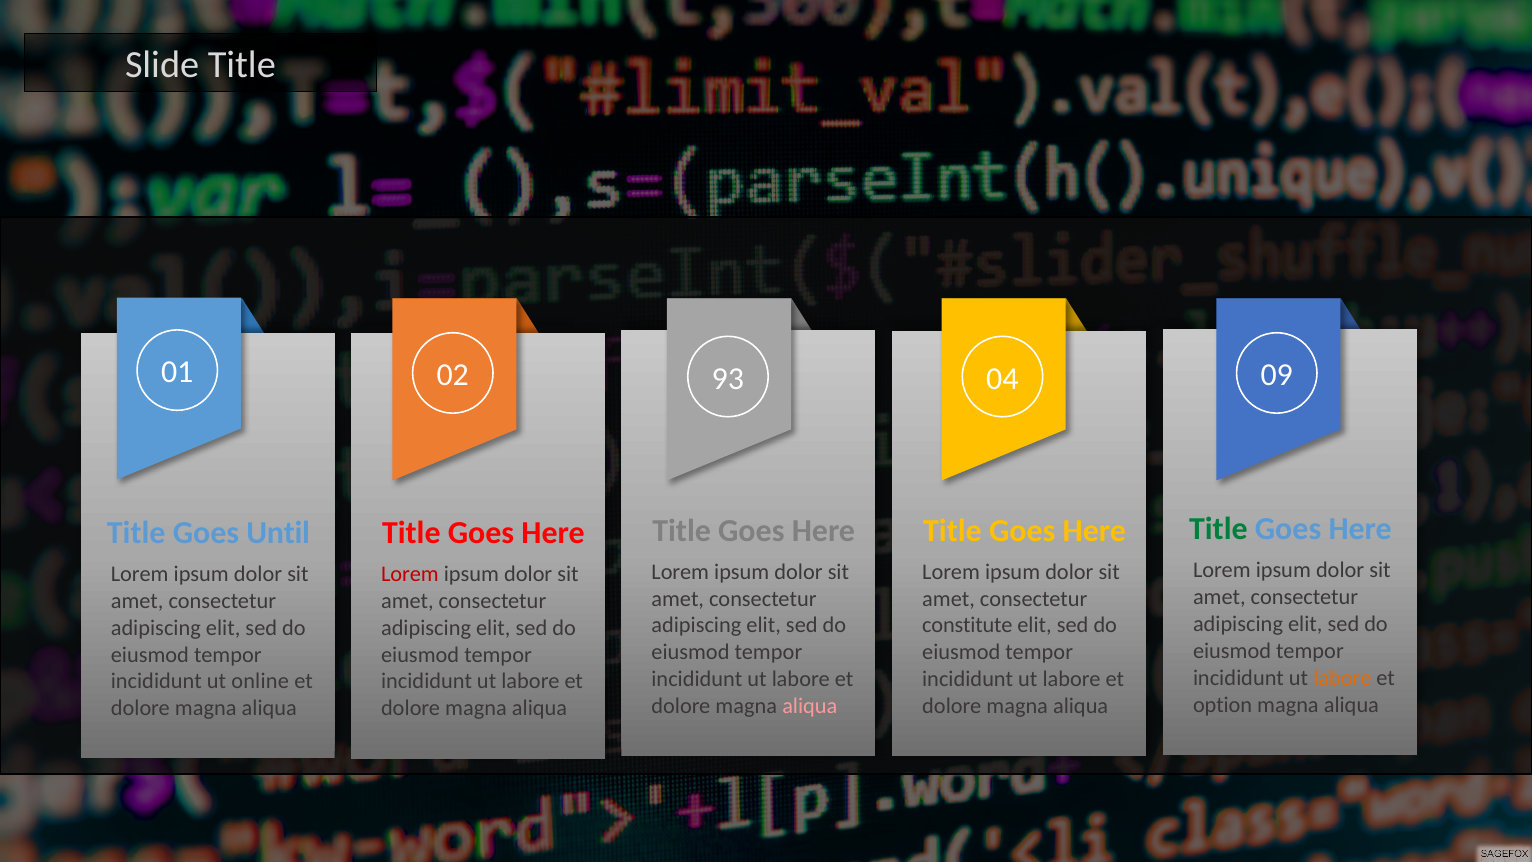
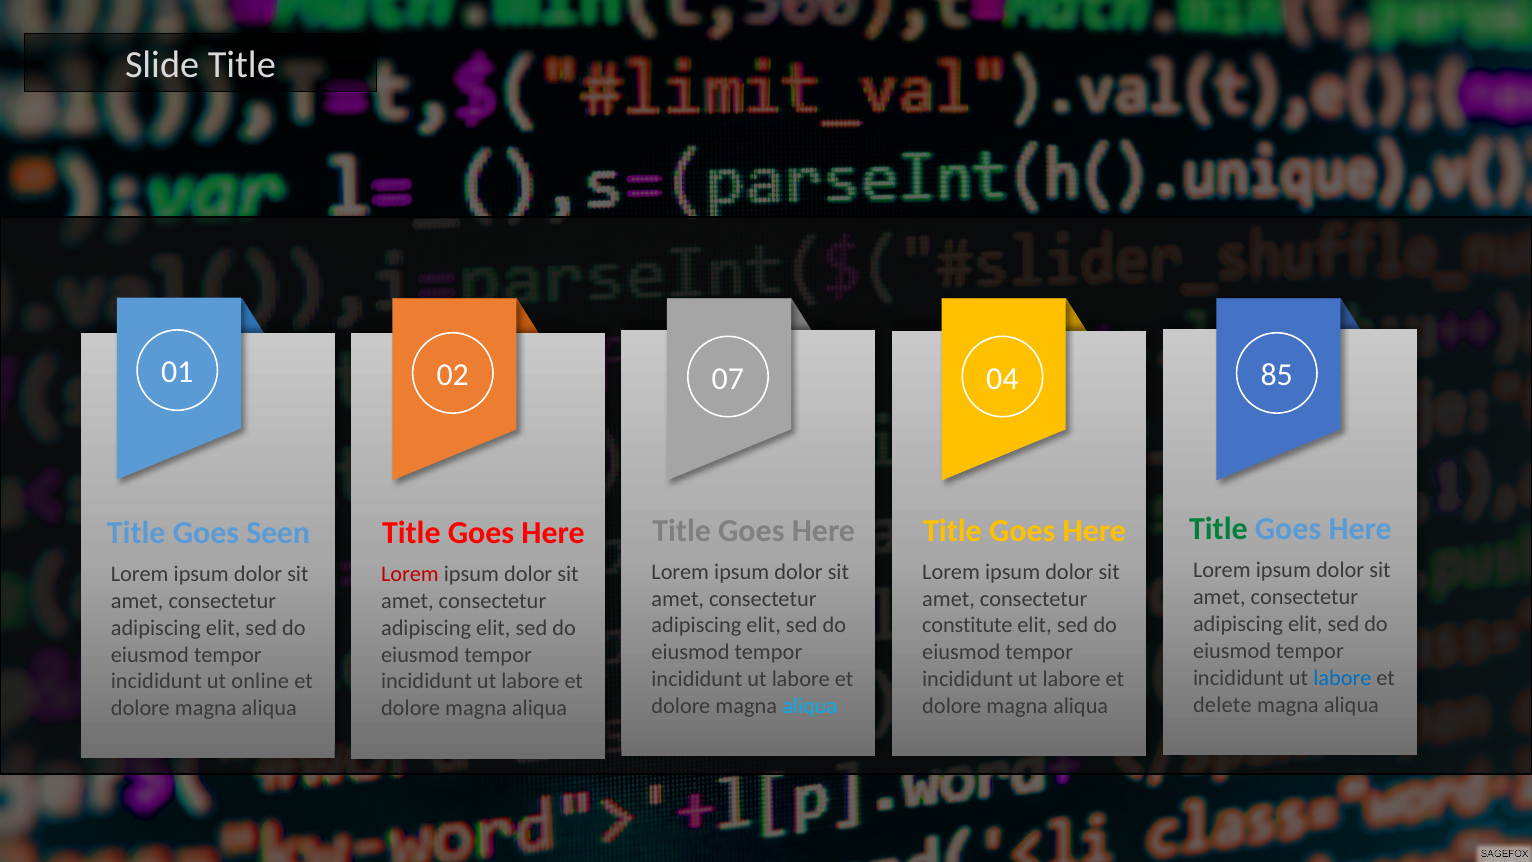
93: 93 -> 07
09: 09 -> 85
Until: Until -> Seen
labore at (1342, 678) colour: orange -> blue
option: option -> delete
aliqua at (810, 706) colour: pink -> light blue
